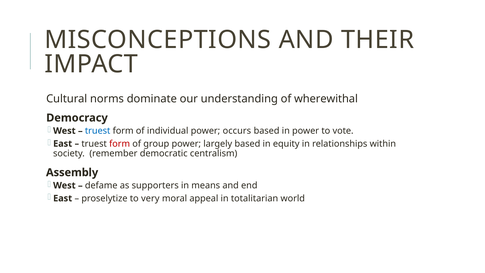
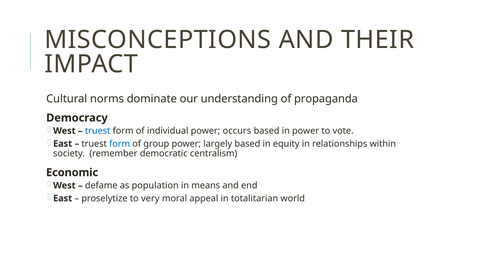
wherewithal: wherewithal -> propaganda
form at (120, 144) colour: red -> blue
Assembly: Assembly -> Economic
supporters: supporters -> population
